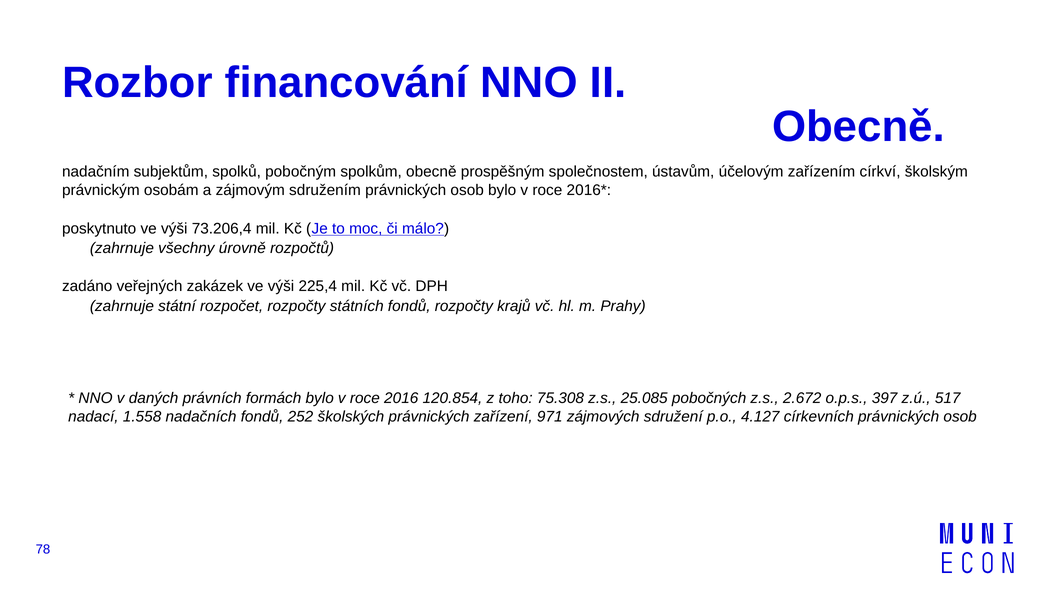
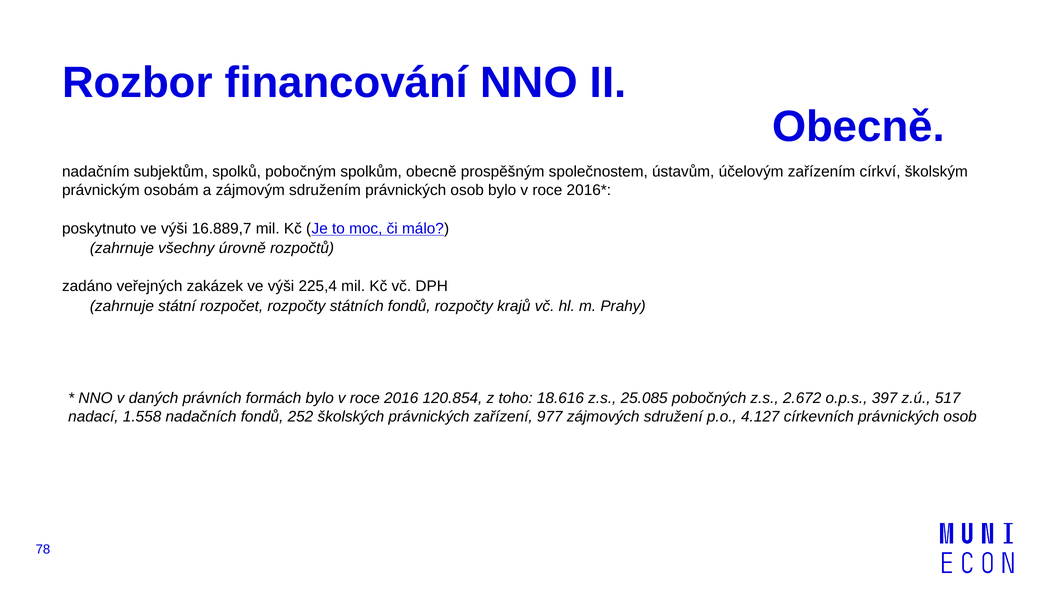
73.206,4: 73.206,4 -> 16.889,7
75.308: 75.308 -> 18.616
971: 971 -> 977
